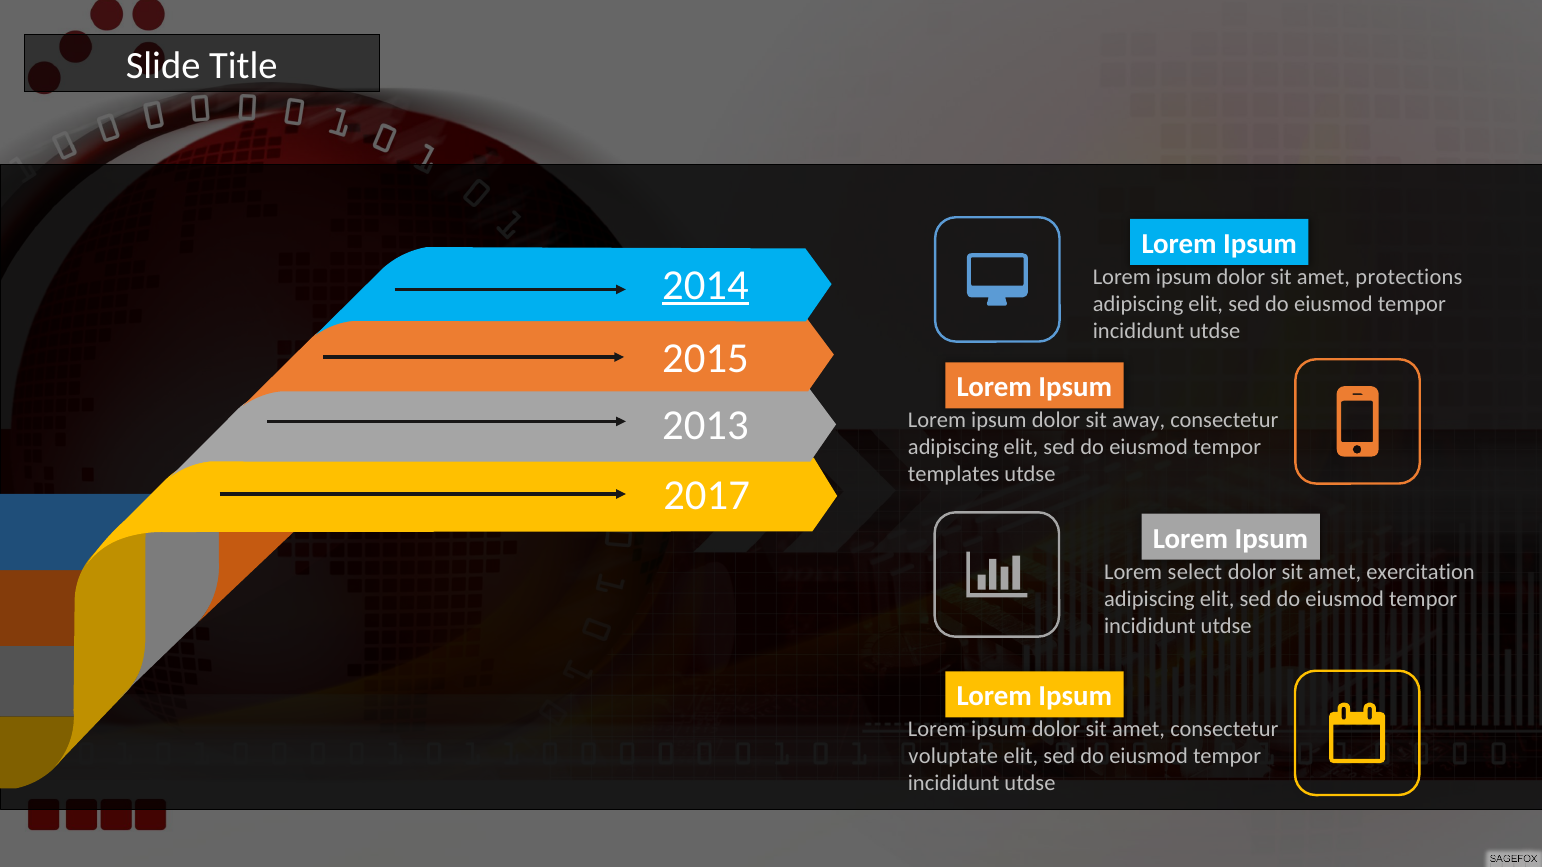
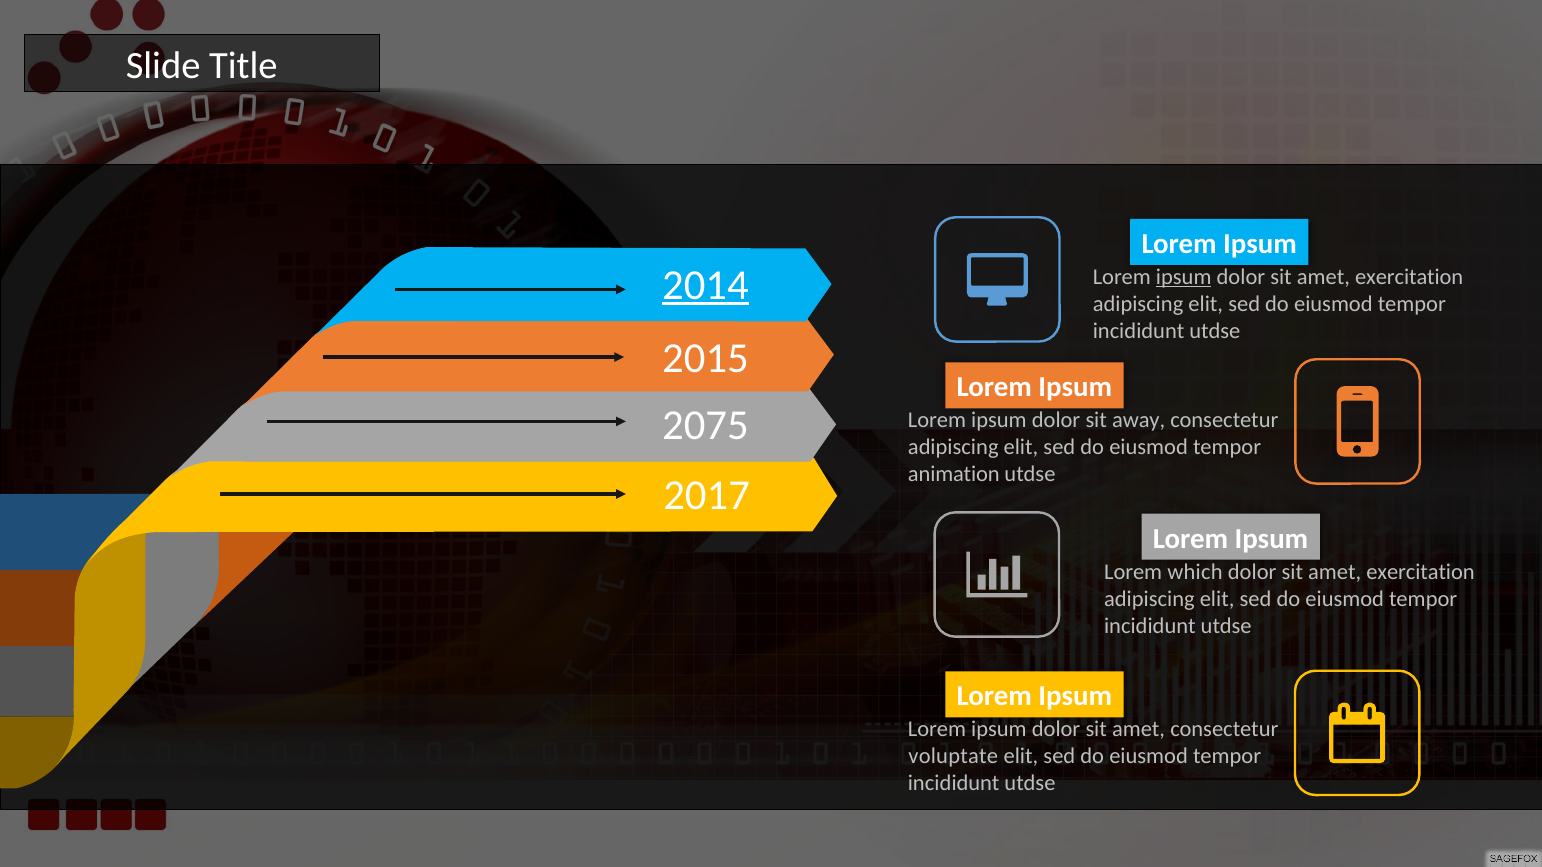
ipsum at (1184, 277) underline: none -> present
protections at (1409, 277): protections -> exercitation
2013: 2013 -> 2075
templates: templates -> animation
select: select -> which
